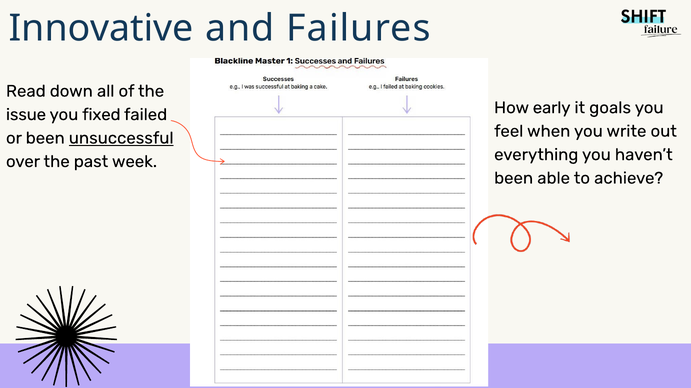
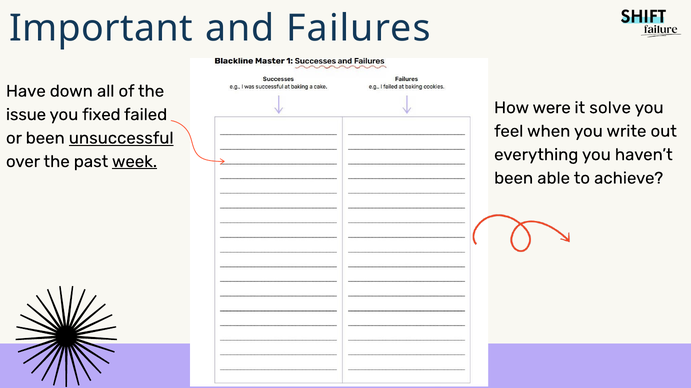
Innovative: Innovative -> Important
Read: Read -> Have
early: early -> were
goals: goals -> solve
week underline: none -> present
